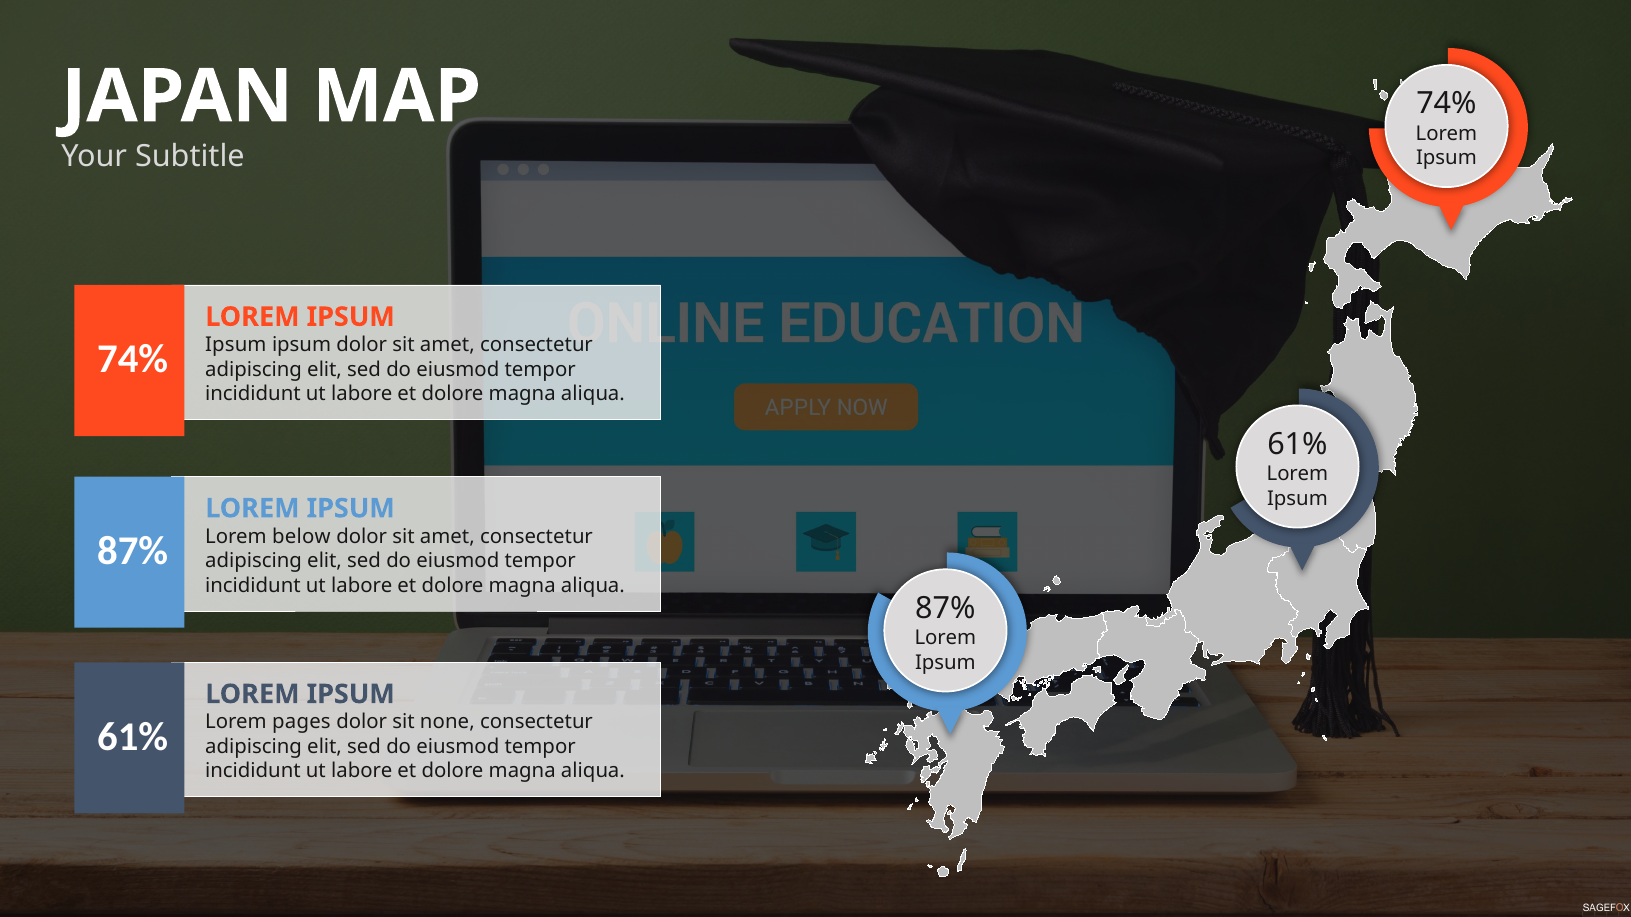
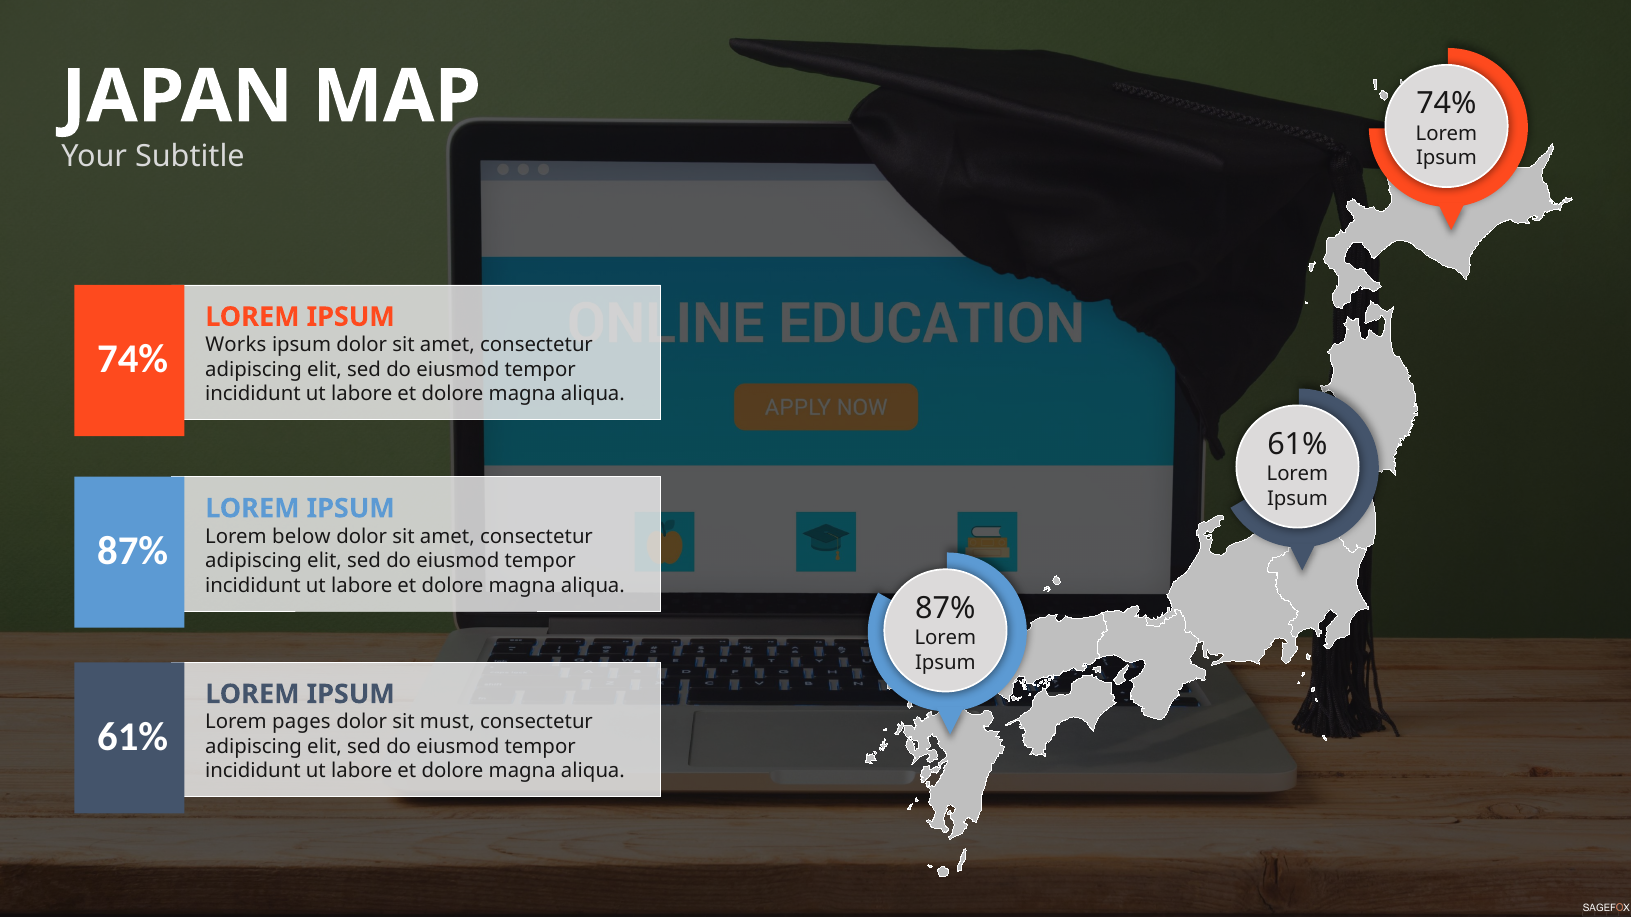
Ipsum at (236, 345): Ipsum -> Works
none: none -> must
